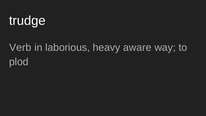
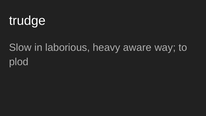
Verb: Verb -> Slow
